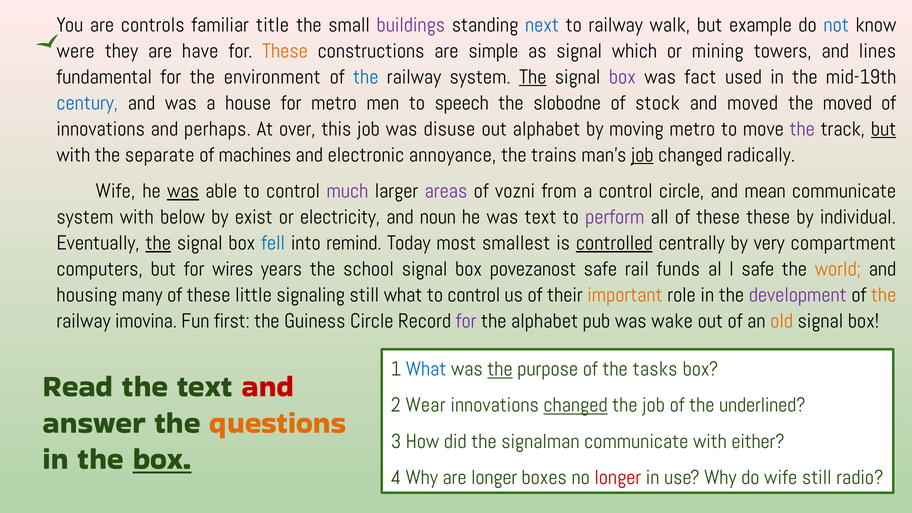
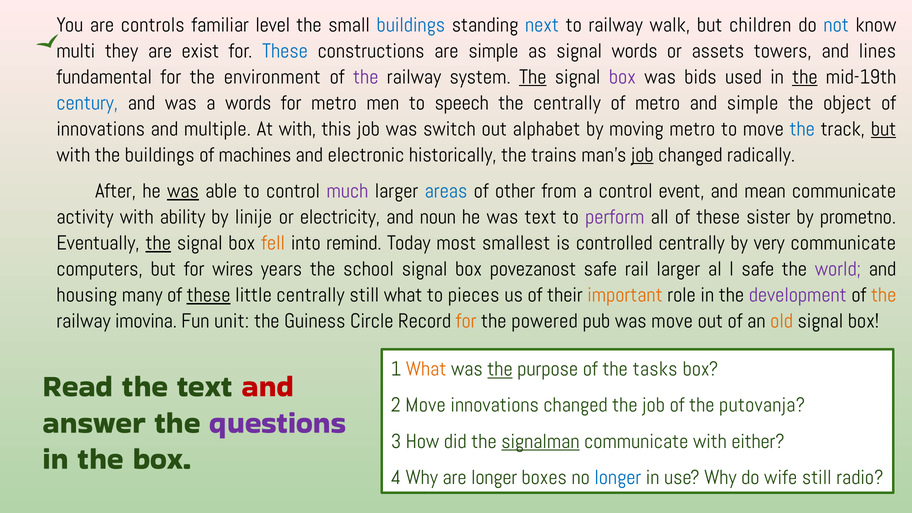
title: title -> level
buildings at (411, 25) colour: purple -> blue
example: example -> children
were: were -> multi
have: have -> exist
These at (285, 51) colour: orange -> blue
signal which: which -> words
mining: mining -> assets
the at (366, 77) colour: blue -> purple
fact: fact -> bids
the at (805, 77) underline: none -> present
a house: house -> words
the slobodne: slobodne -> centrally
of stock: stock -> metro
and moved: moved -> simple
the moved: moved -> object
perhaps: perhaps -> multiple
At over: over -> with
disuse: disuse -> switch
the at (802, 129) colour: purple -> blue
the separate: separate -> buildings
annoyance: annoyance -> historically
Wife at (115, 191): Wife -> After
areas colour: purple -> blue
vozni: vozni -> other
control circle: circle -> event
system at (85, 217): system -> activity
below: below -> ability
exist: exist -> linije
these these: these -> sister
individual: individual -> prometno
fell colour: blue -> orange
controlled underline: present -> none
very compartment: compartment -> communicate
rail funds: funds -> larger
world colour: orange -> purple
these at (209, 295) underline: none -> present
little signaling: signaling -> centrally
control at (474, 295): control -> pieces
first: first -> unit
for at (466, 321) colour: purple -> orange
the alphabet: alphabet -> powered
was wake: wake -> move
What at (426, 369) colour: blue -> orange
2 Wear: Wear -> Move
changed at (576, 405) underline: present -> none
underlined: underlined -> putovanja
questions colour: orange -> purple
signalman underline: none -> present
box at (162, 459) underline: present -> none
longer at (618, 478) colour: red -> blue
